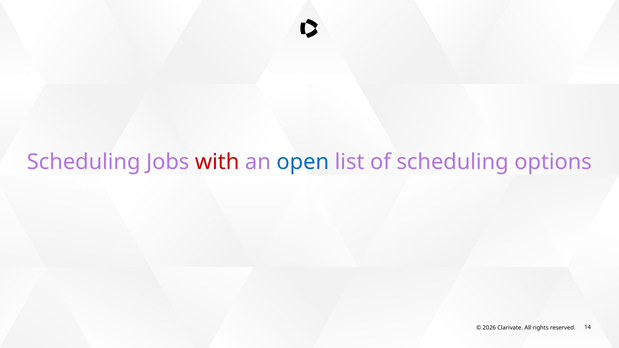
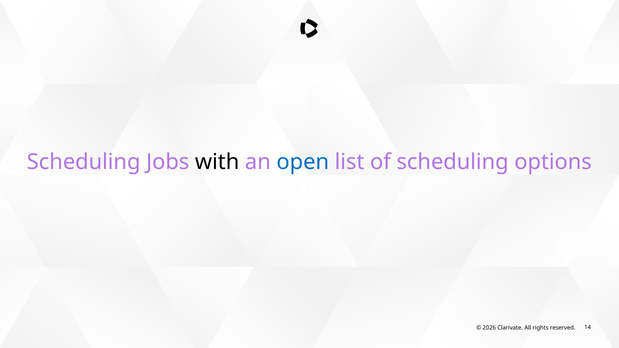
with colour: red -> black
